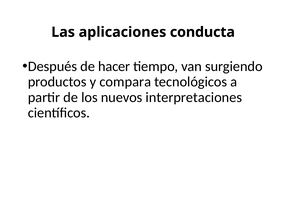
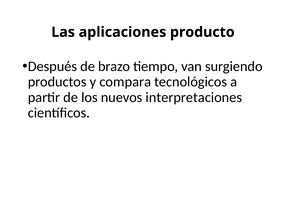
conducta: conducta -> producto
hacer: hacer -> brazo
